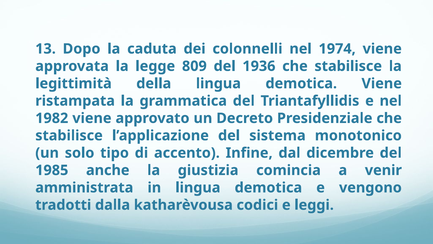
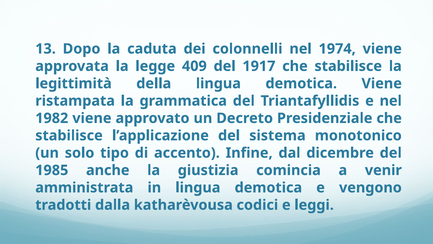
809: 809 -> 409
1936: 1936 -> 1917
